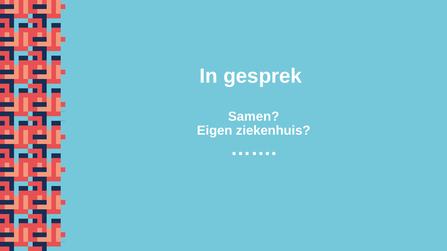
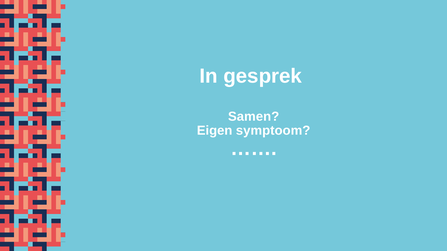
ziekenhuis: ziekenhuis -> symptoom
